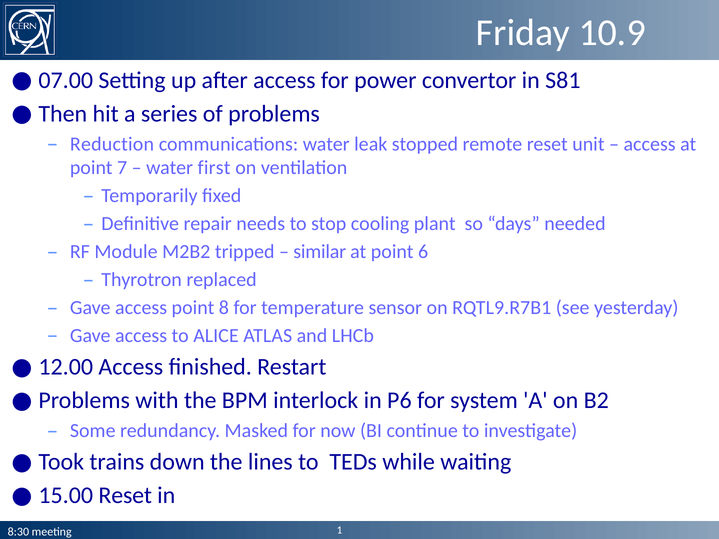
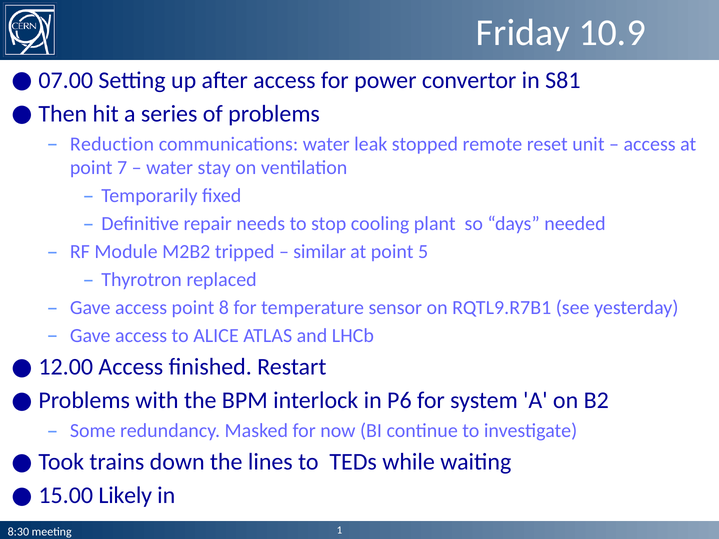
first: first -> stay
6: 6 -> 5
15.00 Reset: Reset -> Likely
